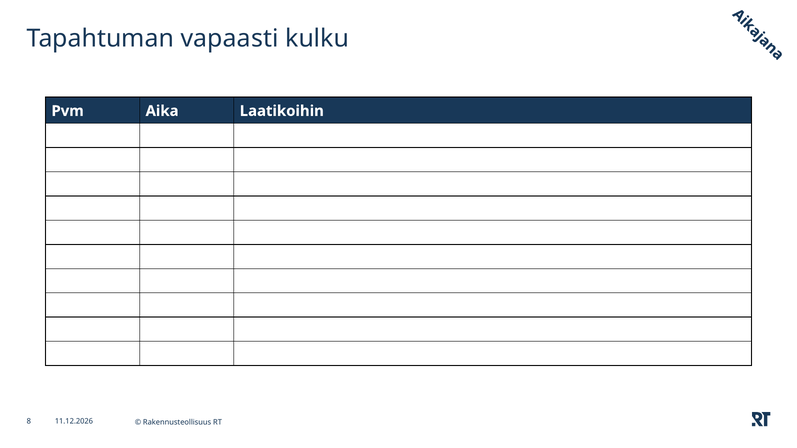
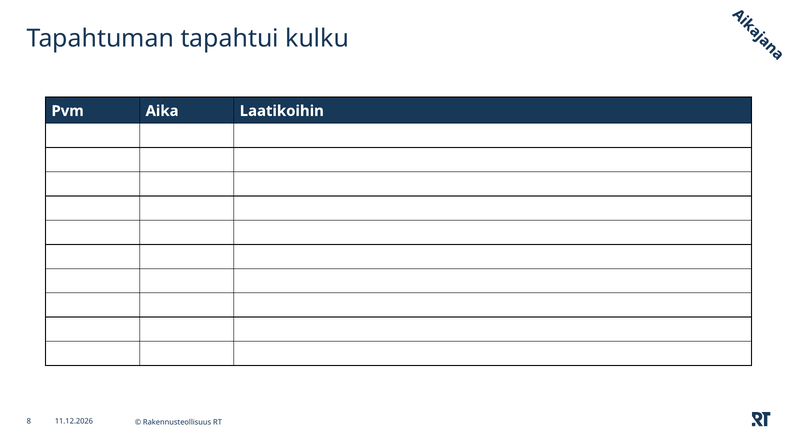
vapaasti: vapaasti -> tapahtui
